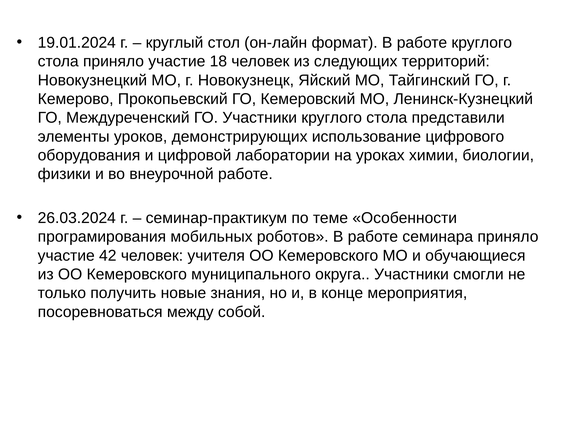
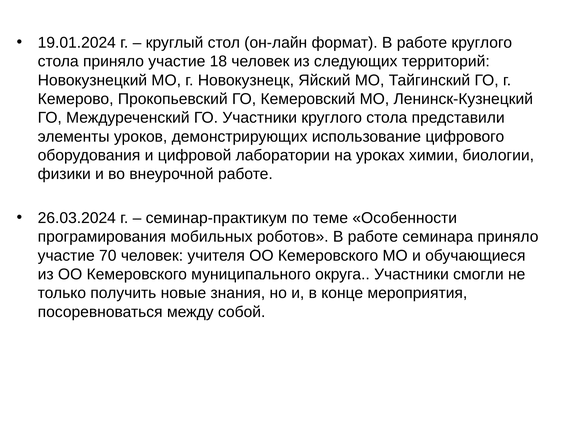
42: 42 -> 70
